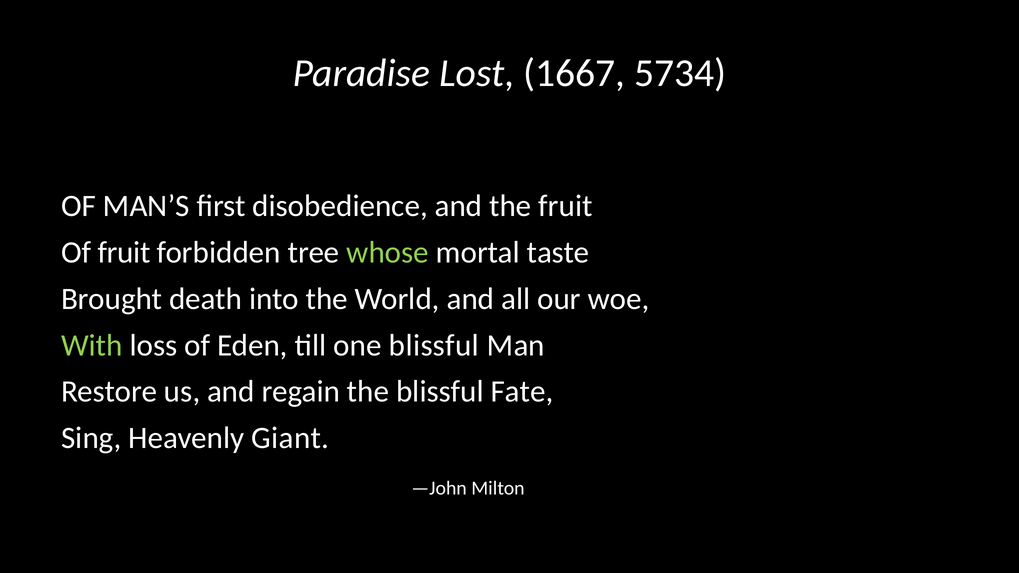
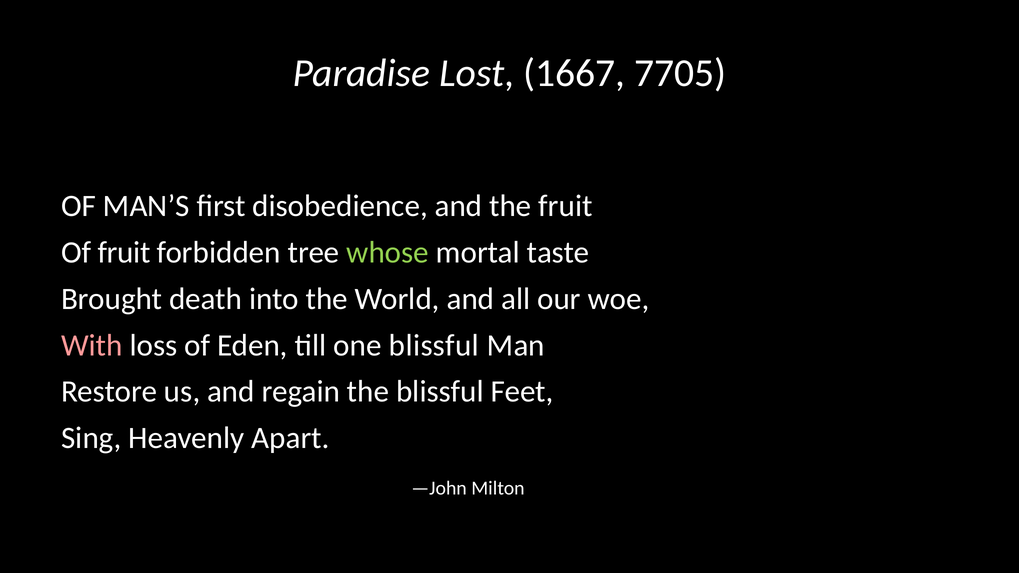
5734: 5734 -> 7705
With colour: light green -> pink
Fate: Fate -> Feet
Giant: Giant -> Apart
